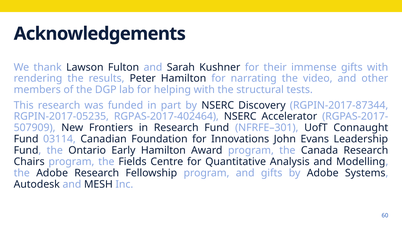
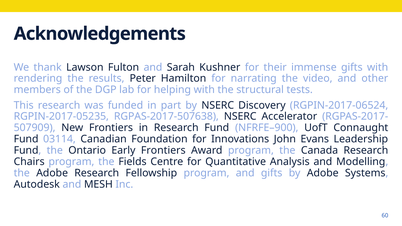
RGPIN-2017-87344: RGPIN-2017-87344 -> RGPIN-2017-06524
RGPAS-2017-402464: RGPAS-2017-402464 -> RGPAS-2017-507638
NFRFE–301: NFRFE–301 -> NFRFE–900
Early Hamilton: Hamilton -> Frontiers
